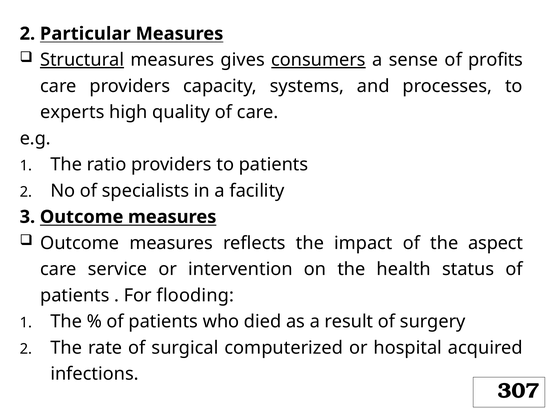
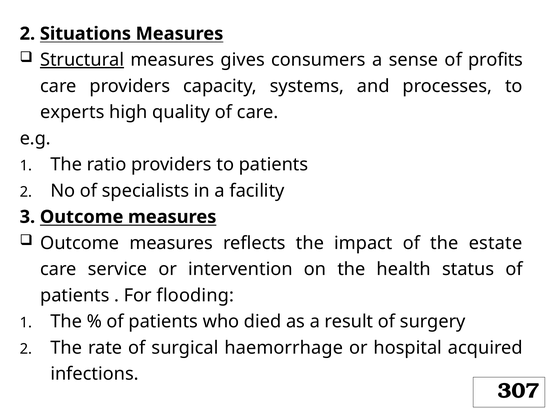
Particular: Particular -> Situations
consumers underline: present -> none
aspect: aspect -> estate
computerized: computerized -> haemorrhage
